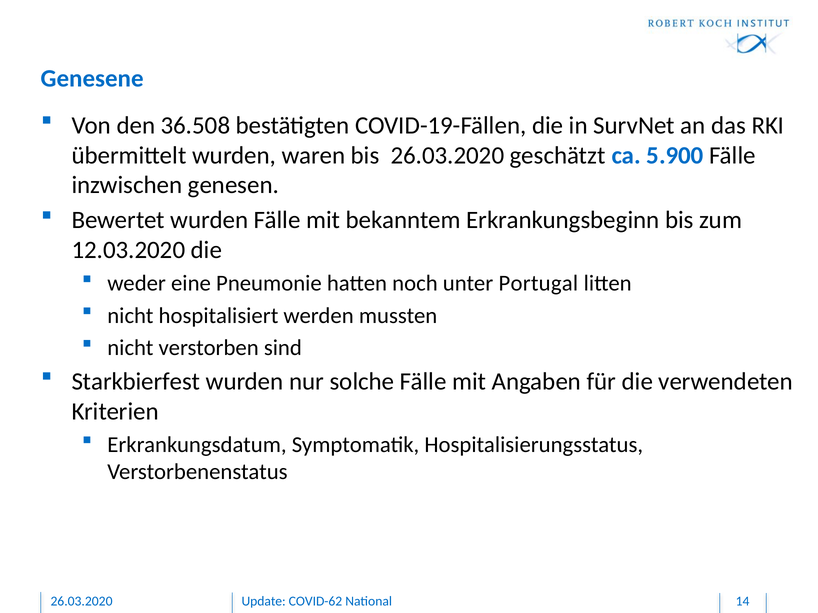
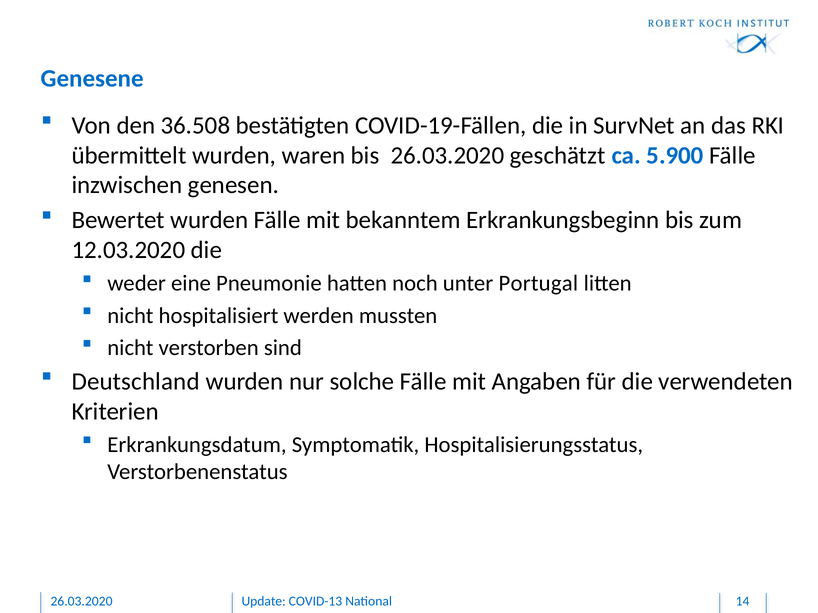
Starkbierfest: Starkbierfest -> Deutschland
COVID-62: COVID-62 -> COVID-13
